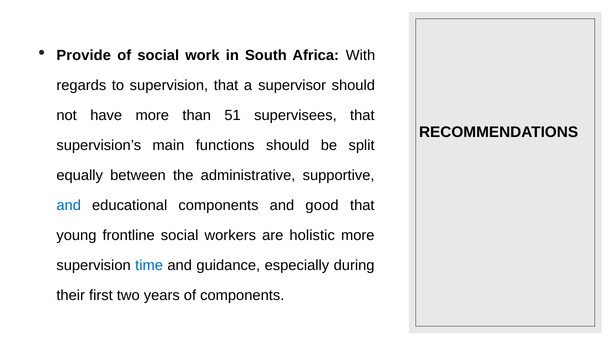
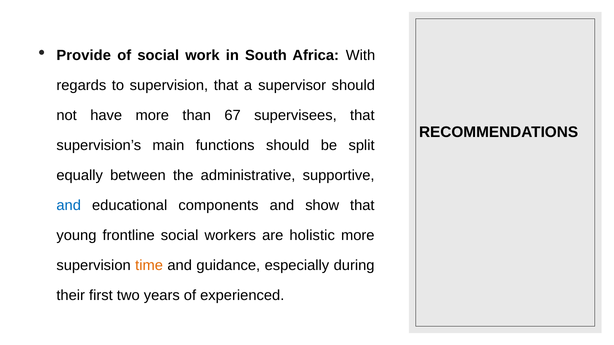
51: 51 -> 67
good: good -> show
time colour: blue -> orange
of components: components -> experienced
